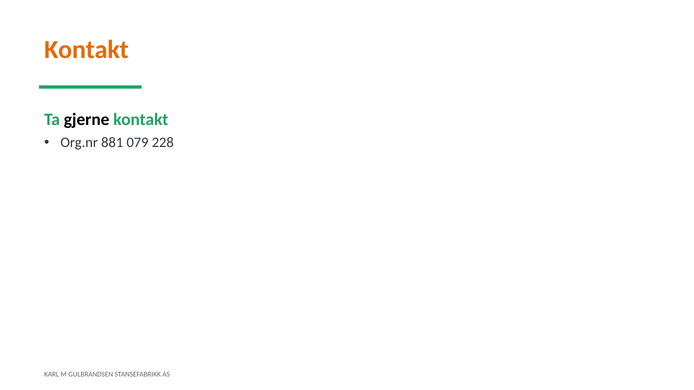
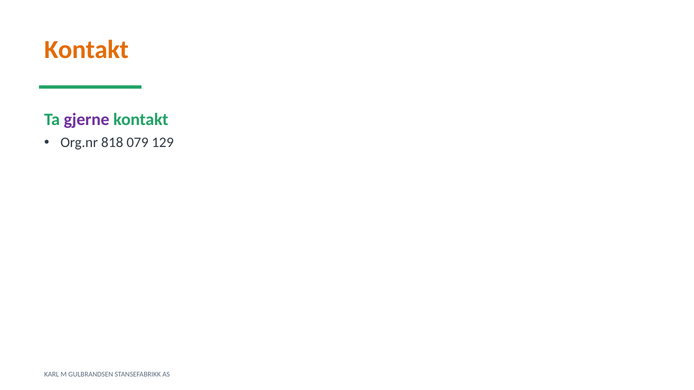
gjerne colour: black -> purple
881: 881 -> 818
228: 228 -> 129
